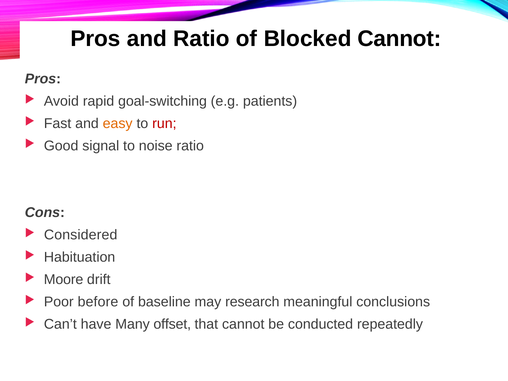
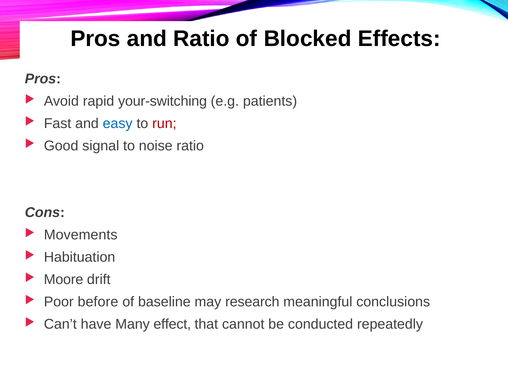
Blocked Cannot: Cannot -> Effects
goal-switching: goal-switching -> your-switching
easy colour: orange -> blue
Considered: Considered -> Movements
offset: offset -> effect
